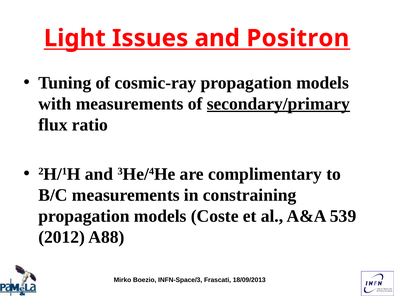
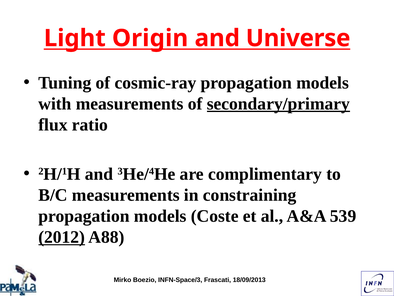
Issues: Issues -> Origin
Positron: Positron -> Universe
2012 underline: none -> present
